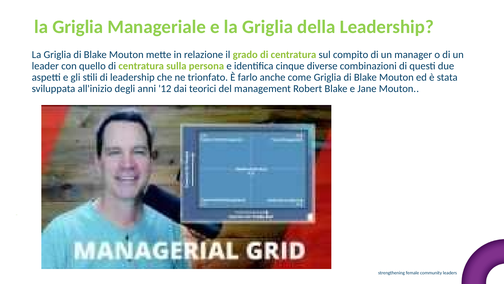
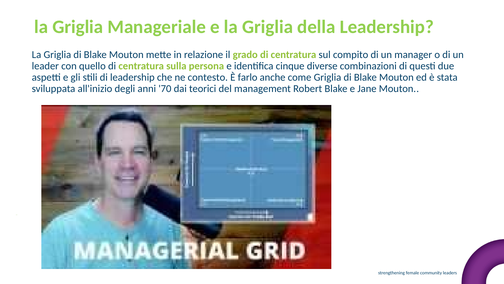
trionfato: trionfato -> contesto
12: 12 -> 70
